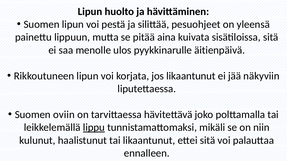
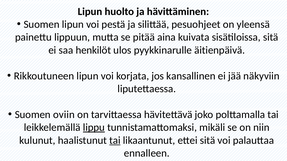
menolle: menolle -> henkilöt
jos likaantunut: likaantunut -> kansallinen
tai at (115, 141) underline: none -> present
